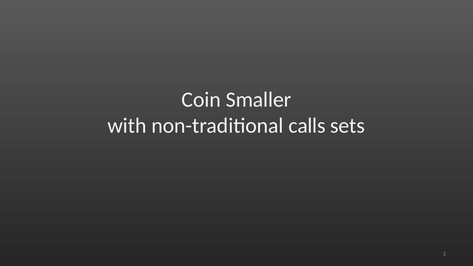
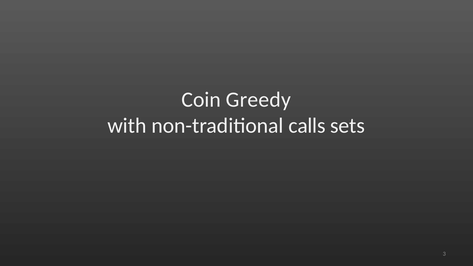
Smaller: Smaller -> Greedy
